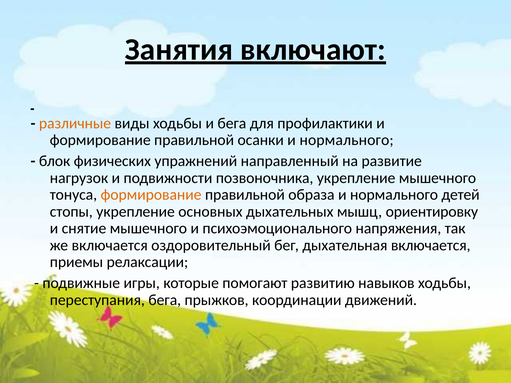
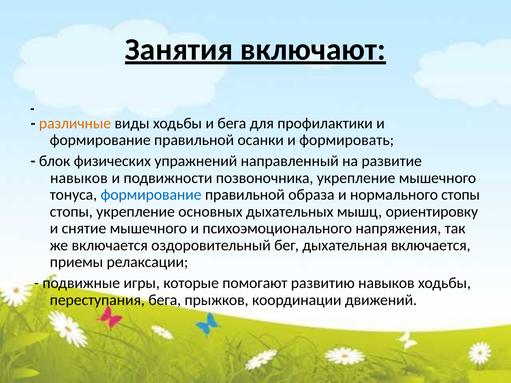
осанки и нормального: нормального -> формировать
нагрузок at (79, 178): нагрузок -> навыков
формирование at (151, 195) colour: orange -> blue
нормального детей: детей -> стопы
